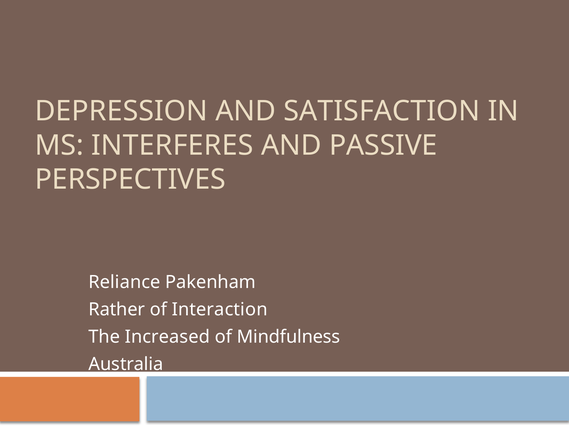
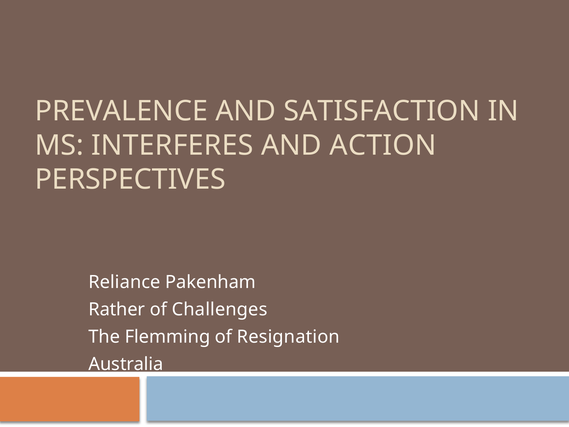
DEPRESSION: DEPRESSION -> PREVALENCE
PASSIVE: PASSIVE -> ACTION
Interaction: Interaction -> Challenges
Increased: Increased -> Flemming
Mindfulness: Mindfulness -> Resignation
